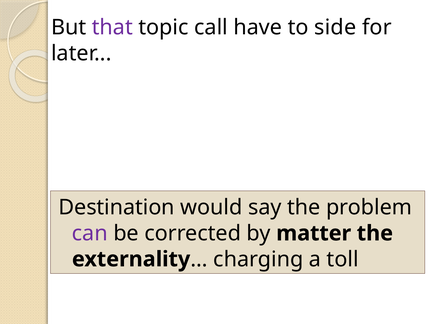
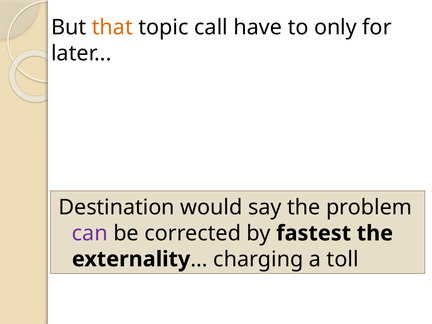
that colour: purple -> orange
side: side -> only
matter: matter -> fastest
